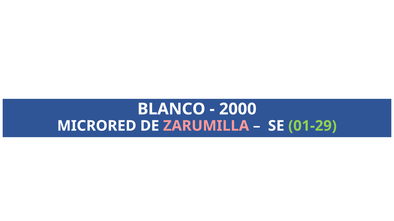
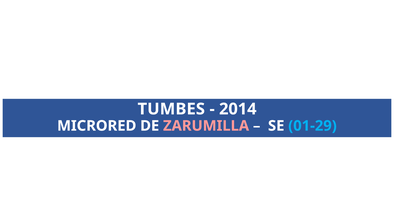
BLANCO: BLANCO -> TUMBES
2000: 2000 -> 2014
01-29 colour: light green -> light blue
